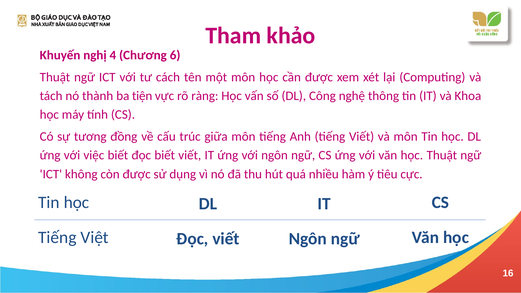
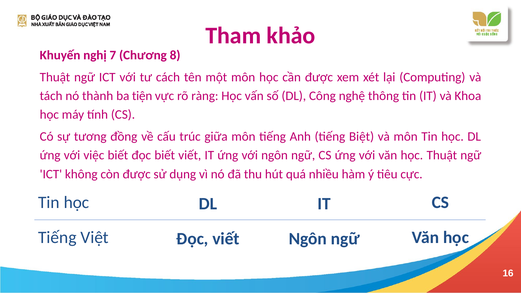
4: 4 -> 7
6: 6 -> 8
tiếng Viết: Viết -> Biệt
